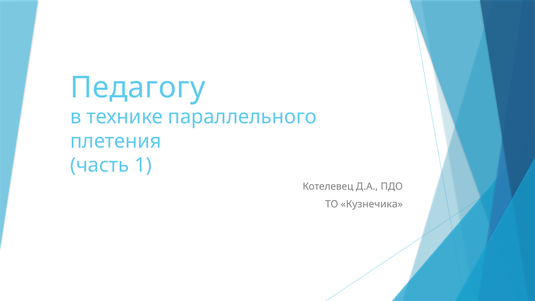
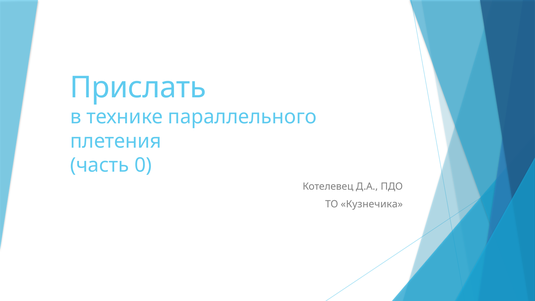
Педагогу: Педагогу -> Прислать
1: 1 -> 0
